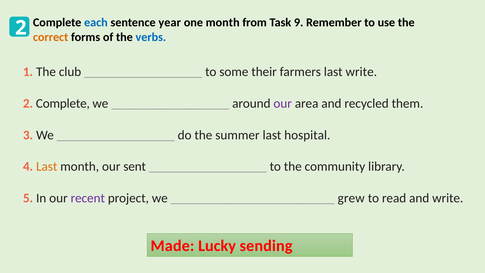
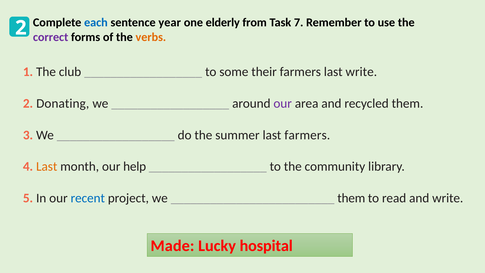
one month: month -> elderly
9: 9 -> 7
correct colour: orange -> purple
verbs colour: blue -> orange
2 Complete: Complete -> Donating
last hospital: hospital -> farmers
sent: sent -> help
recent colour: purple -> blue
grew at (351, 198): grew -> them
sending: sending -> hospital
